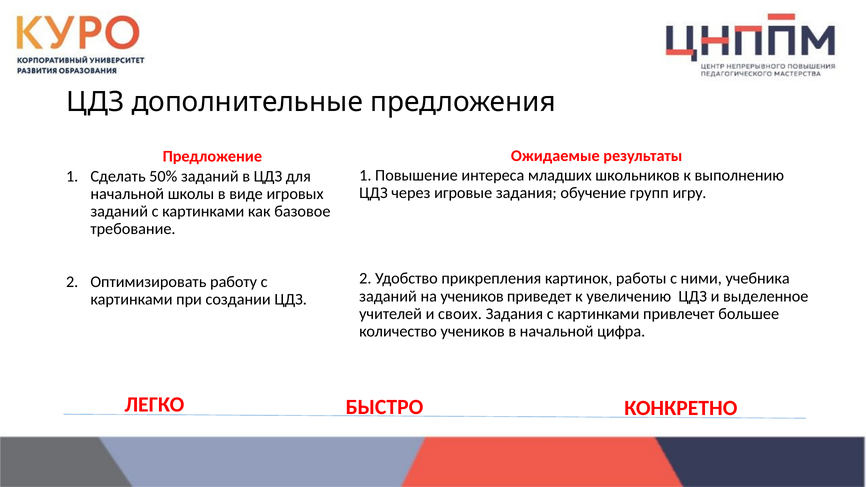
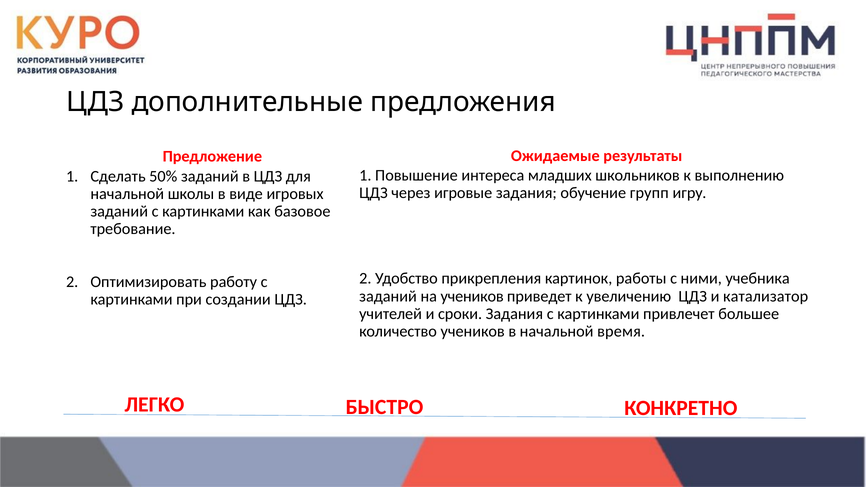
выделенное: выделенное -> катализатор
своих: своих -> сроки
цифра: цифра -> время
